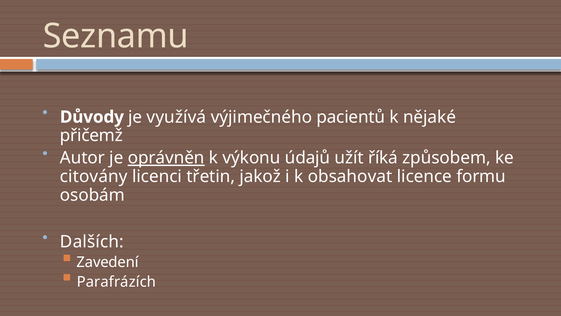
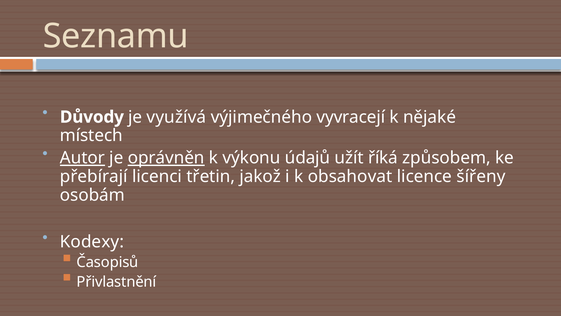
pacientů: pacientů -> vyvracejí
přičemž: přičemž -> místech
Autor underline: none -> present
citovány: citovány -> přebírají
formu: formu -> šířeny
Dalších: Dalších -> Kodexy
Zavedení: Zavedení -> Časopisů
Parafrázích: Parafrázích -> Přivlastnění
